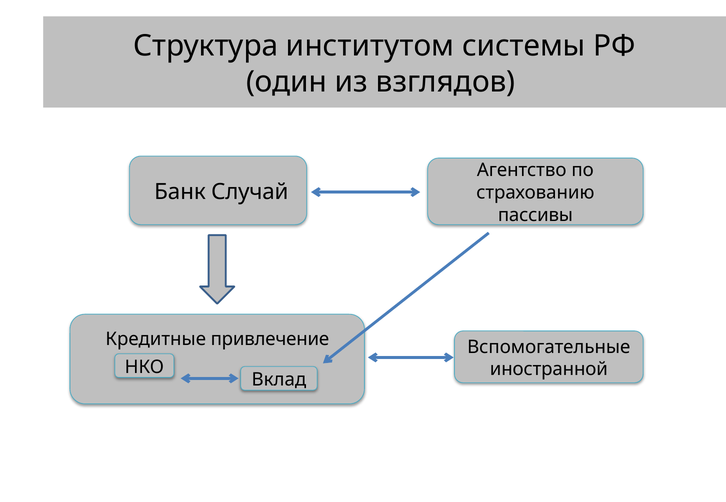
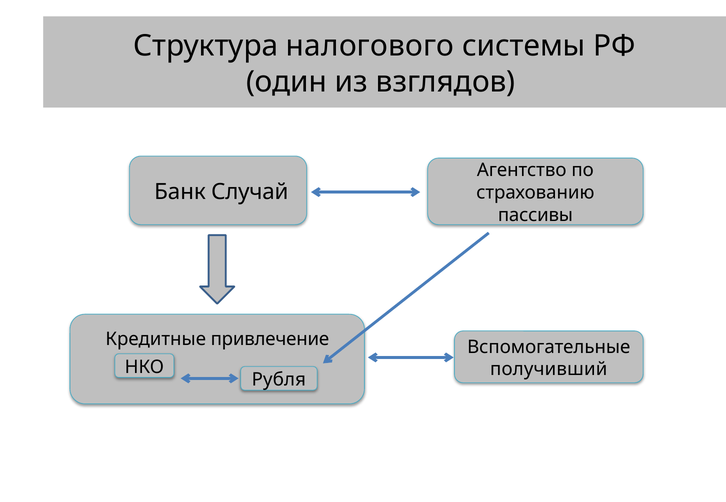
институтом: институтом -> налогового
иностранной: иностранной -> получивший
Вклад: Вклад -> Рубля
